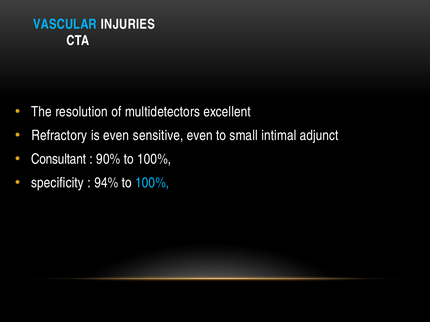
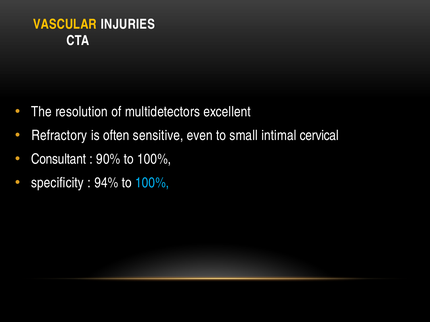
VASCULAR colour: light blue -> yellow
is even: even -> often
adjunct: adjunct -> cervical
